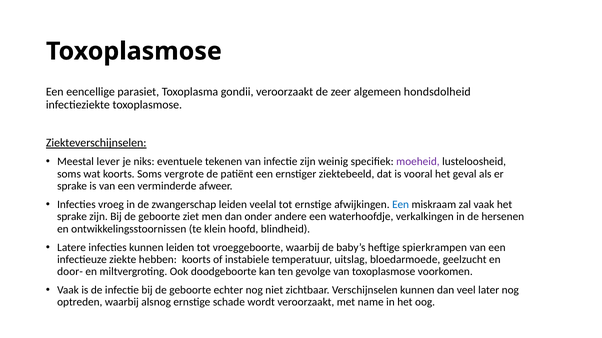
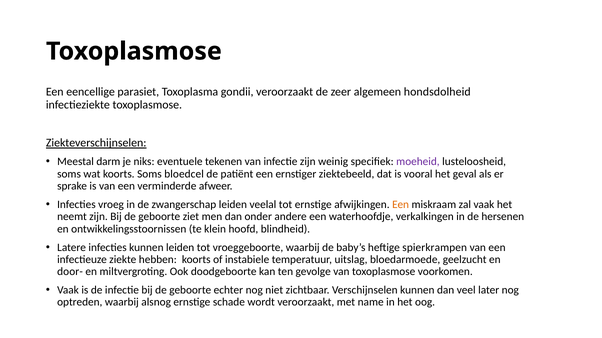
lever: lever -> darm
vergrote: vergrote -> bloedcel
Een at (401, 205) colour: blue -> orange
sprake at (72, 217): sprake -> neemt
